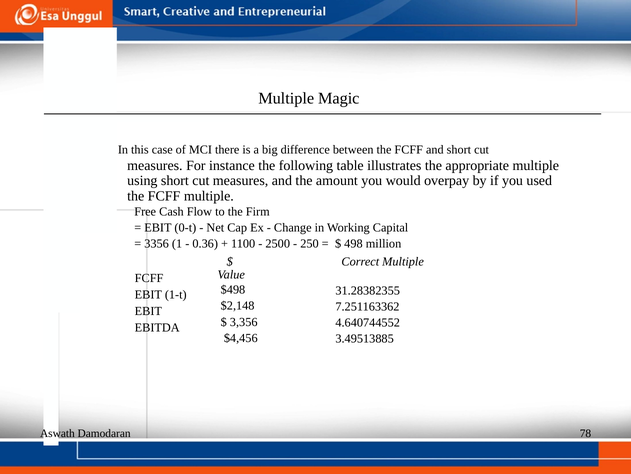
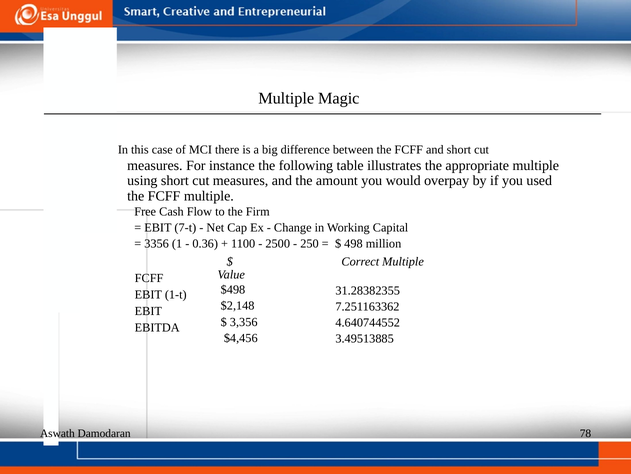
0-t: 0-t -> 7-t
